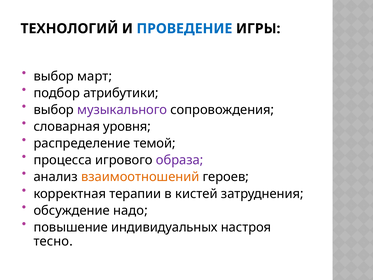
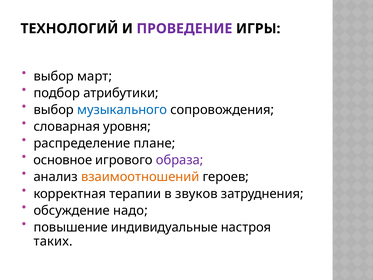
ПРОВЕДЕНИЕ colour: blue -> purple
музыкального colour: purple -> blue
темой: темой -> плане
процесса: процесса -> основное
кистей: кистей -> звуков
индивидуальных: индивидуальных -> индивидуальные
тесно: тесно -> таких
